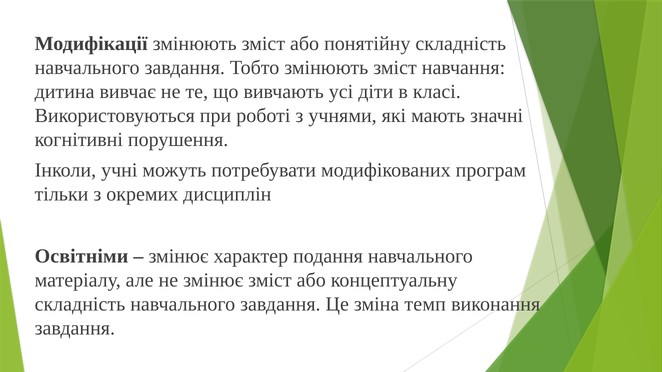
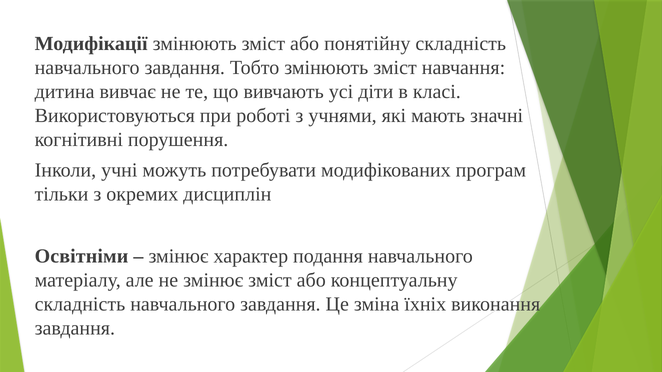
темп: темп -> їхніх
